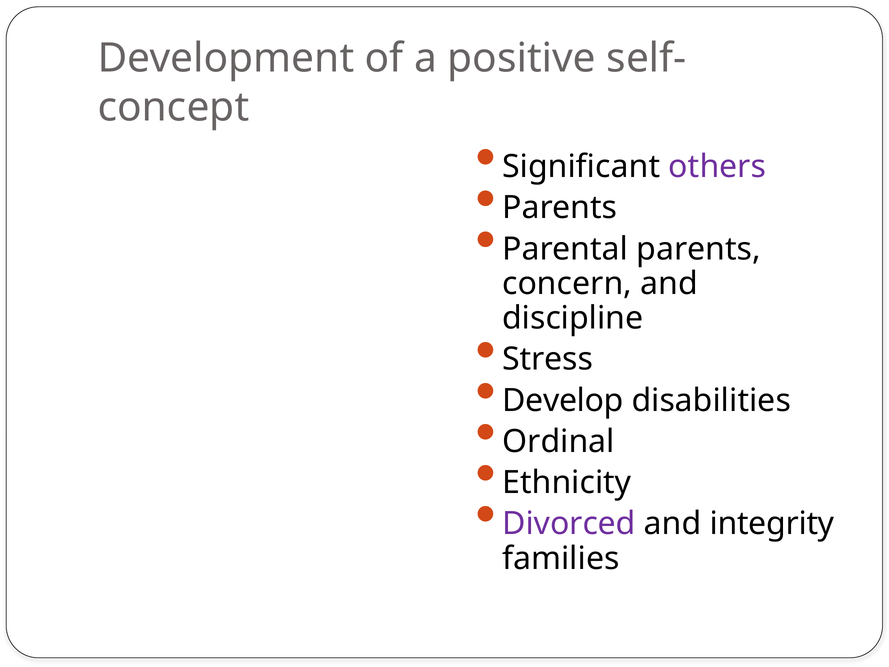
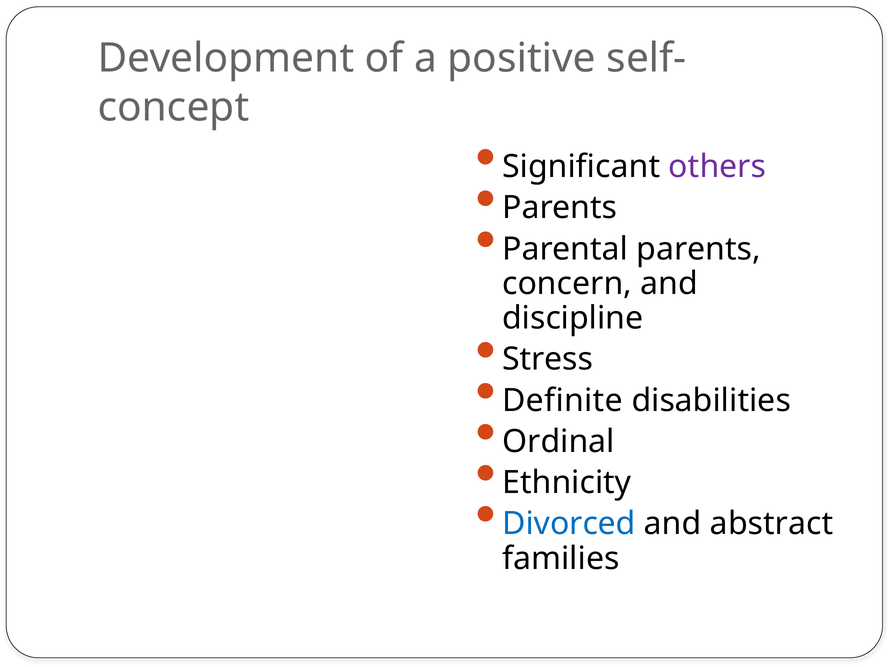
Develop: Develop -> Definite
Divorced colour: purple -> blue
integrity: integrity -> abstract
